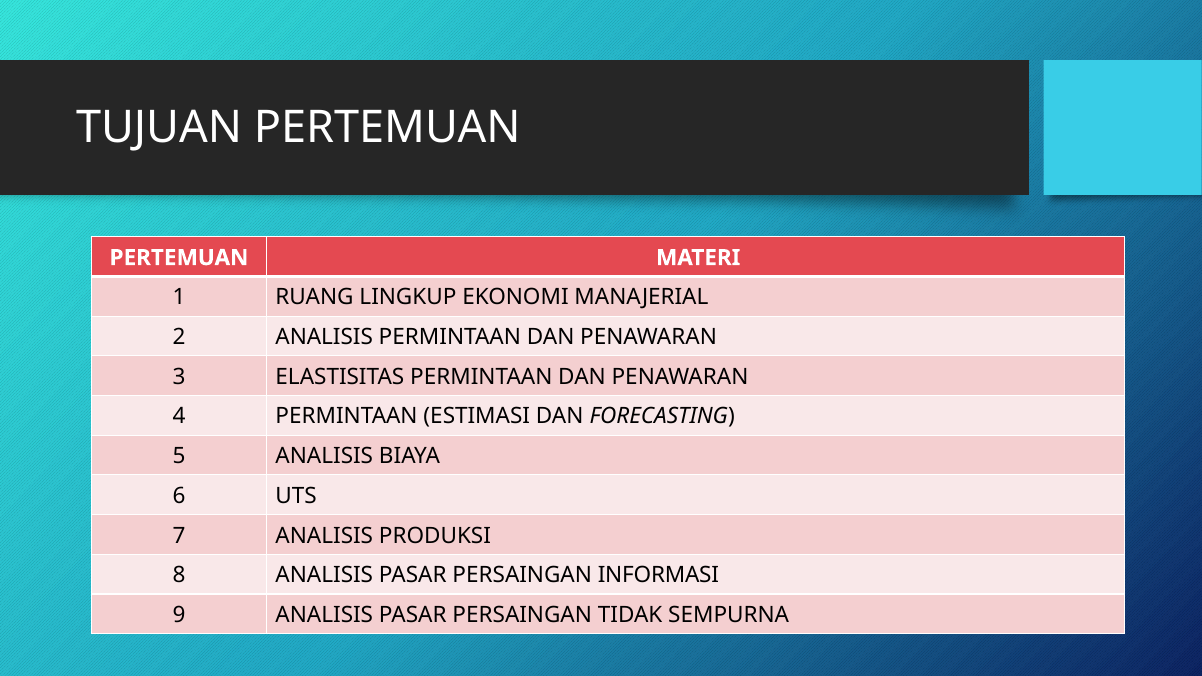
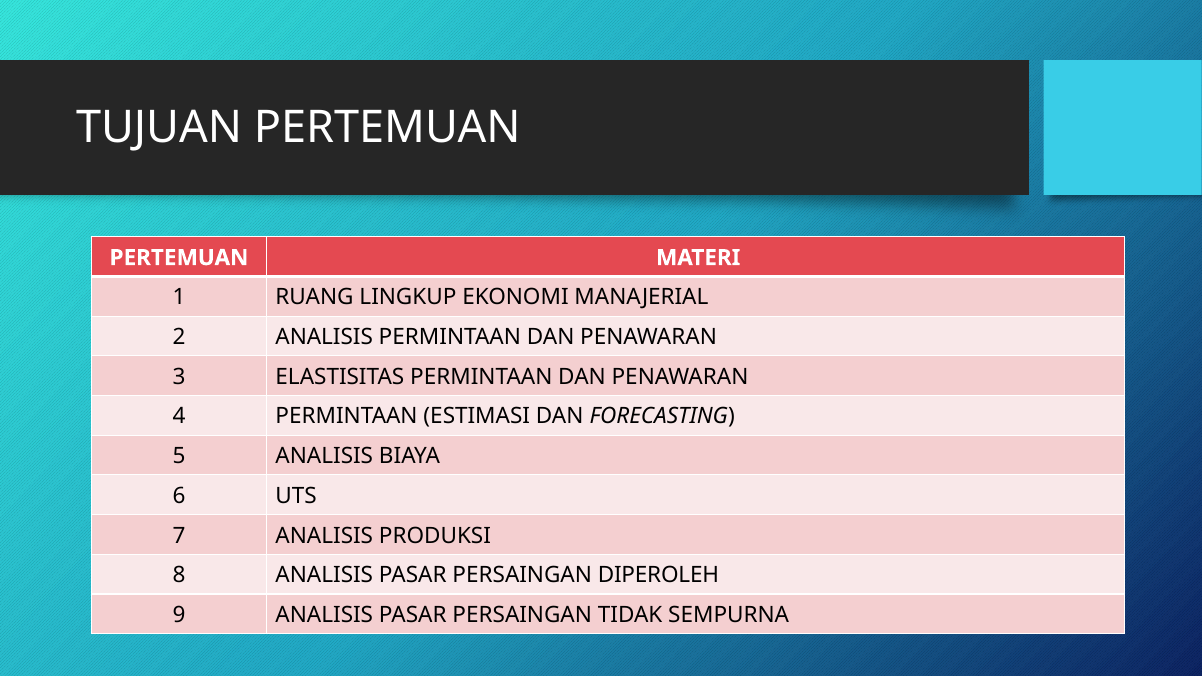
INFORMASI: INFORMASI -> DIPEROLEH
